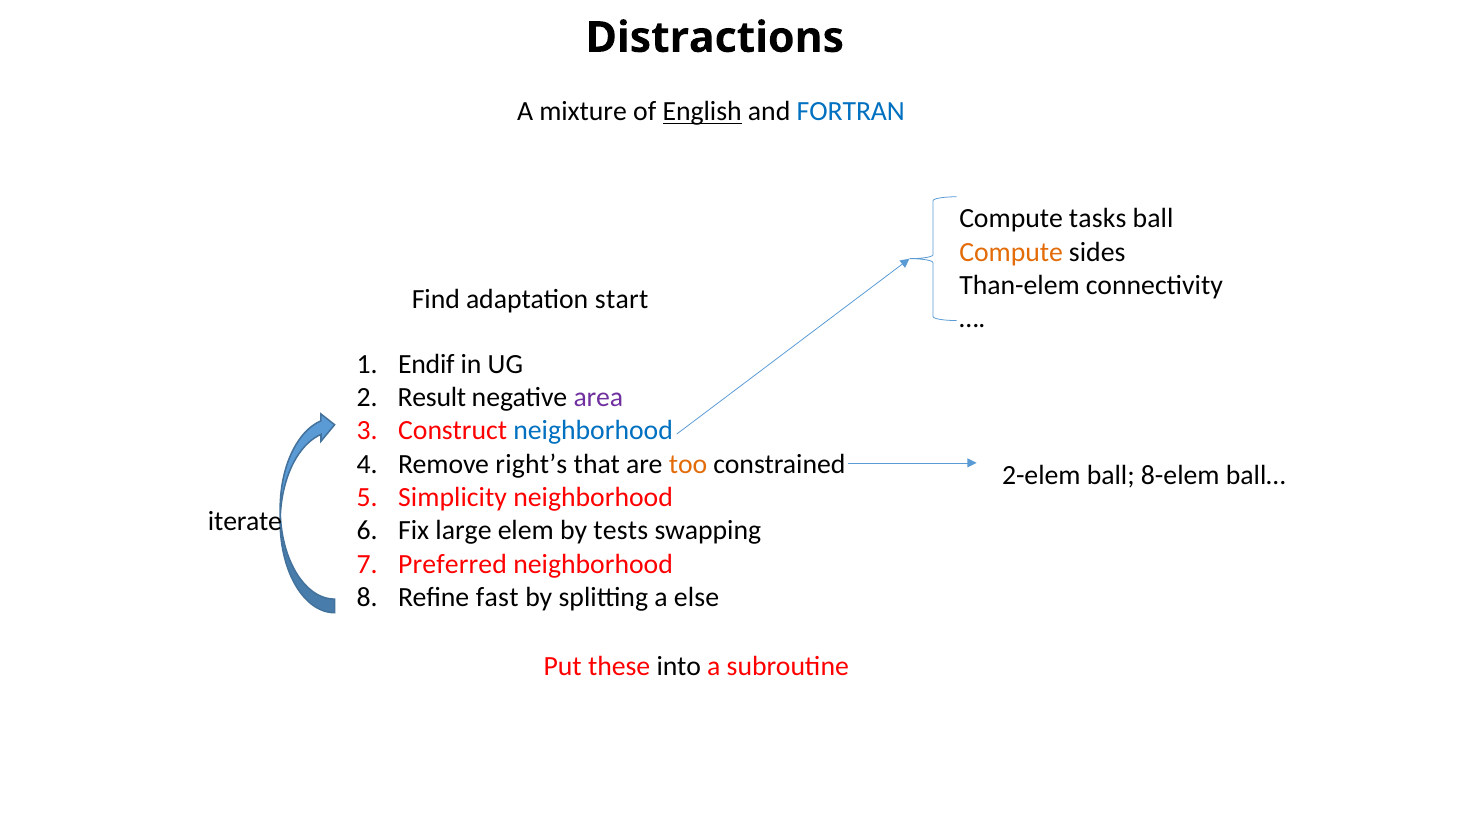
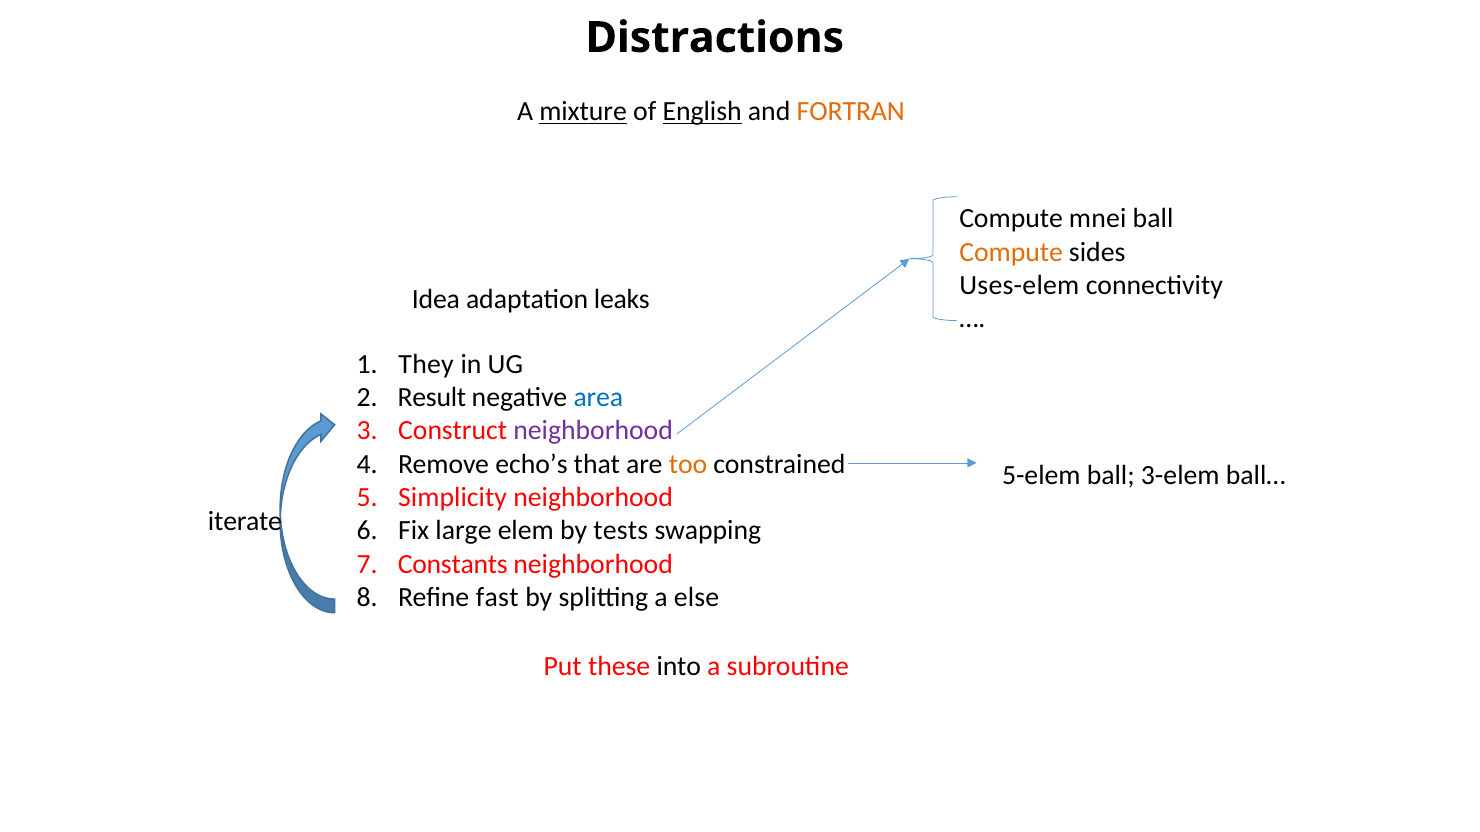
mixture underline: none -> present
FORTRAN colour: blue -> orange
tasks: tasks -> mnei
Than-elem: Than-elem -> Uses-elem
Find: Find -> Idea
start: start -> leaks
Endif: Endif -> They
area colour: purple -> blue
neighborhood at (593, 431) colour: blue -> purple
right’s: right’s -> echo’s
2-elem: 2-elem -> 5-elem
8-elem: 8-elem -> 3-elem
Preferred: Preferred -> Constants
